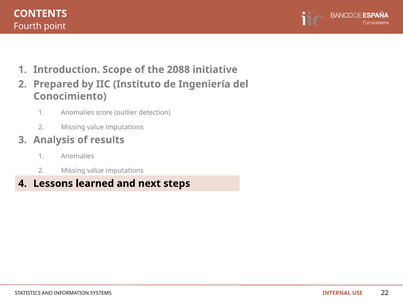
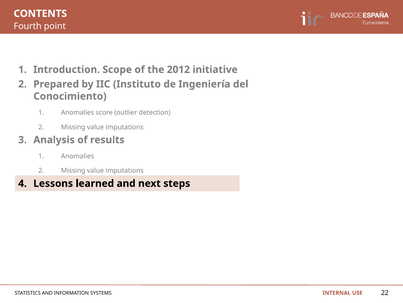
2088: 2088 -> 2012
